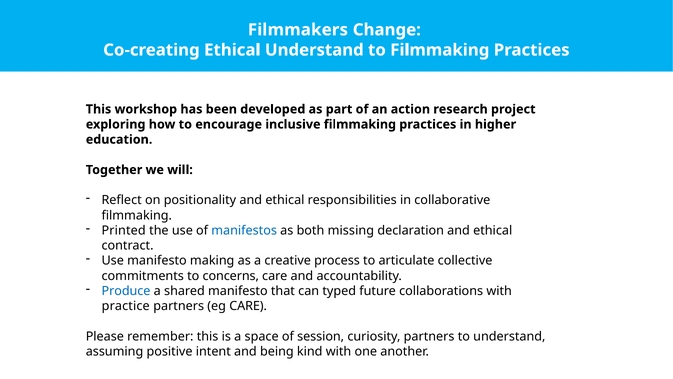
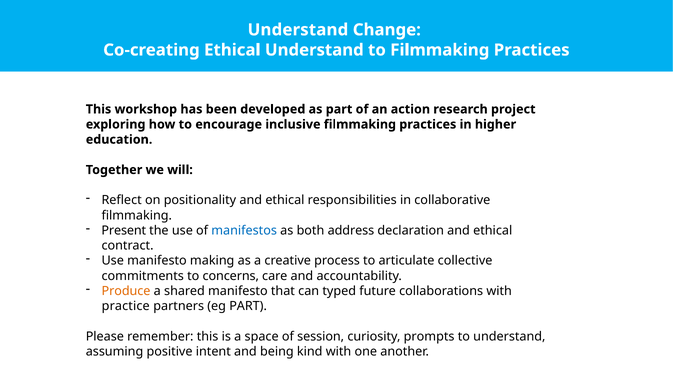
Filmmakers at (298, 30): Filmmakers -> Understand
Printed: Printed -> Present
missing: missing -> address
Produce colour: blue -> orange
eg CARE: CARE -> PART
curiosity partners: partners -> prompts
